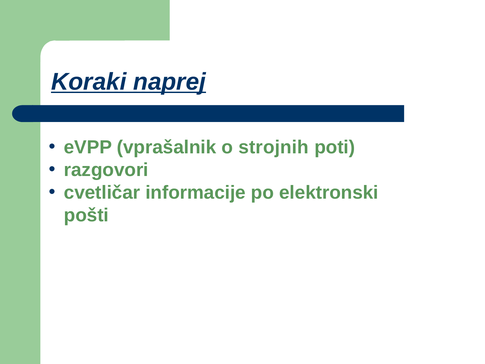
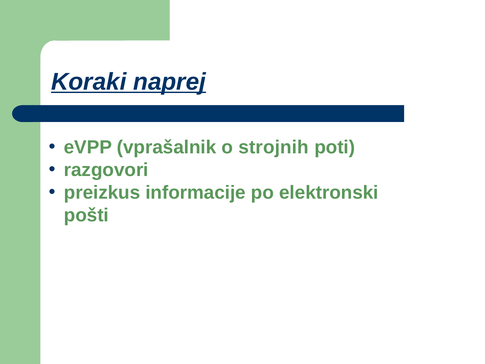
cvetličar: cvetličar -> preizkus
